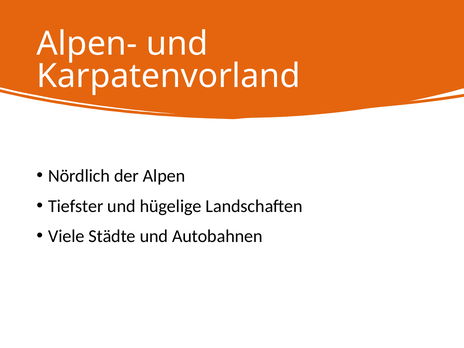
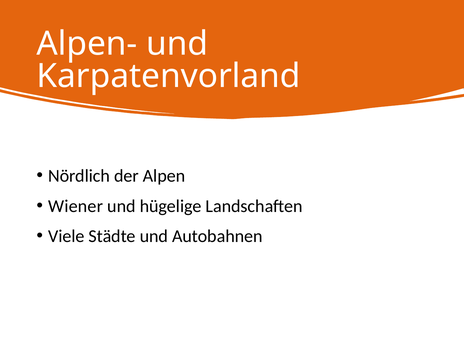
Tiefster: Tiefster -> Wiener
